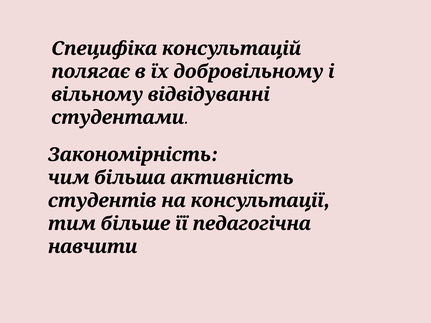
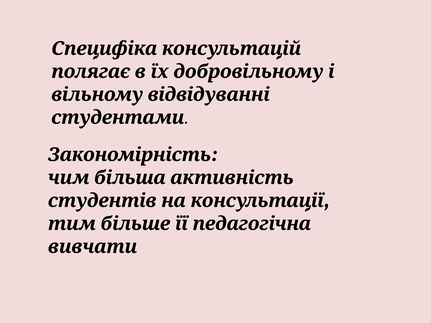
навчити: навчити -> вивчати
